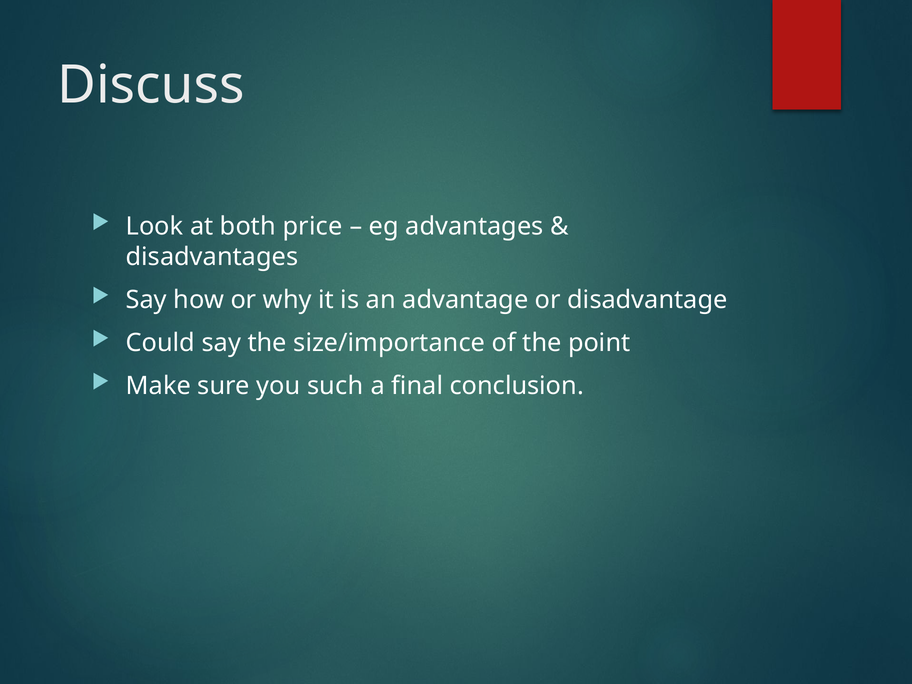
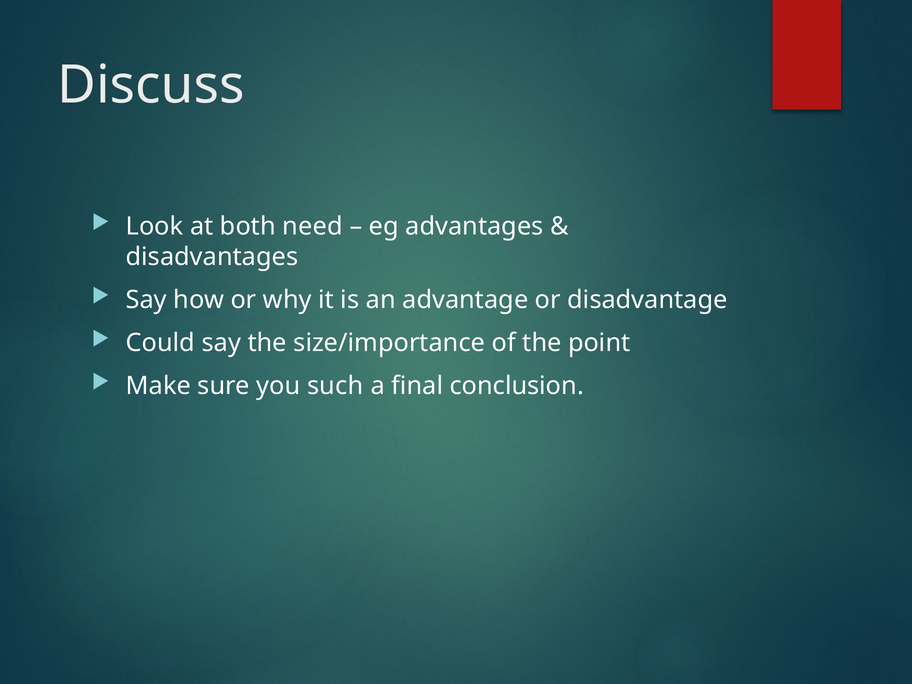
price: price -> need
